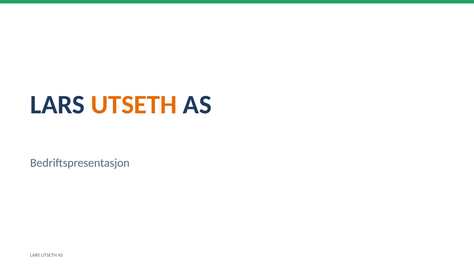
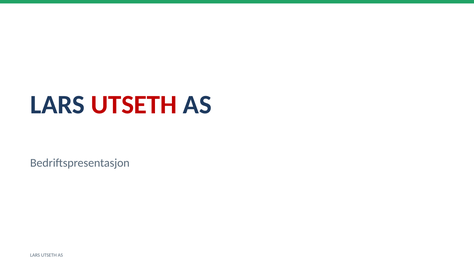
UTSETH at (134, 105) colour: orange -> red
